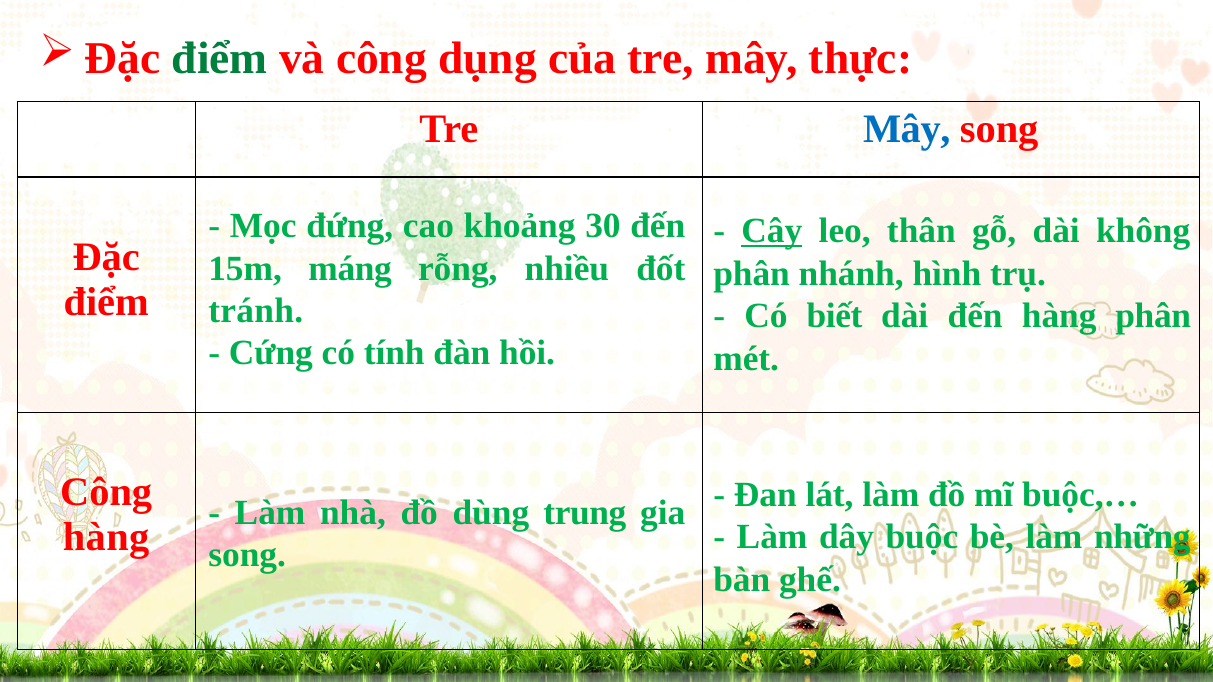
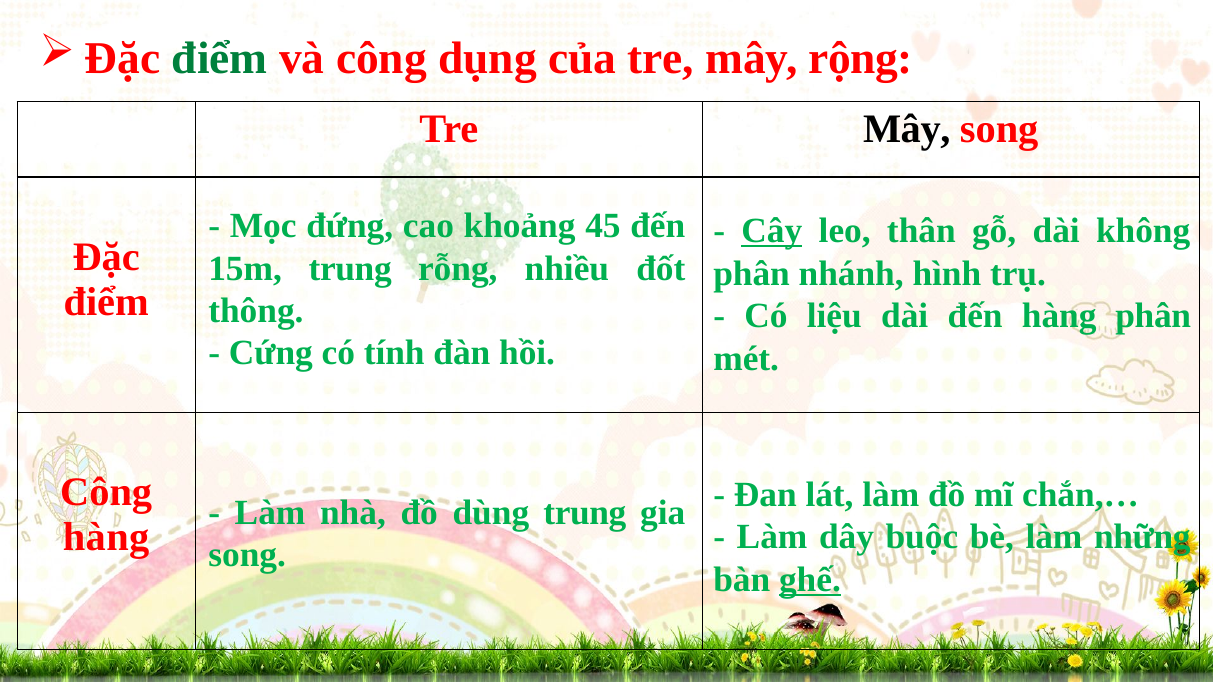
thực: thực -> rộng
Mây at (907, 129) colour: blue -> black
30: 30 -> 45
15m máng: máng -> trung
tránh: tránh -> thông
biết: biết -> liệu
buộc,…: buộc,… -> chắn,…
ghế underline: none -> present
